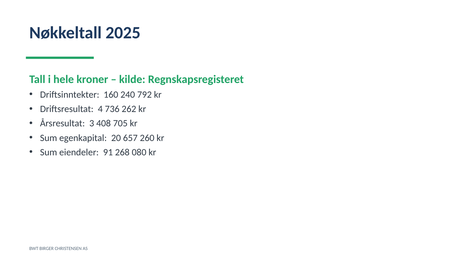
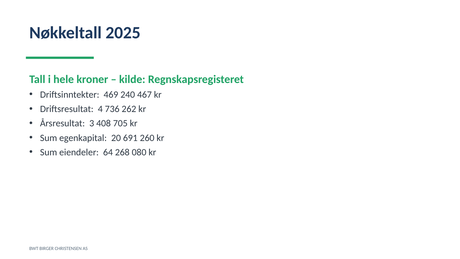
160: 160 -> 469
792: 792 -> 467
657: 657 -> 691
91: 91 -> 64
